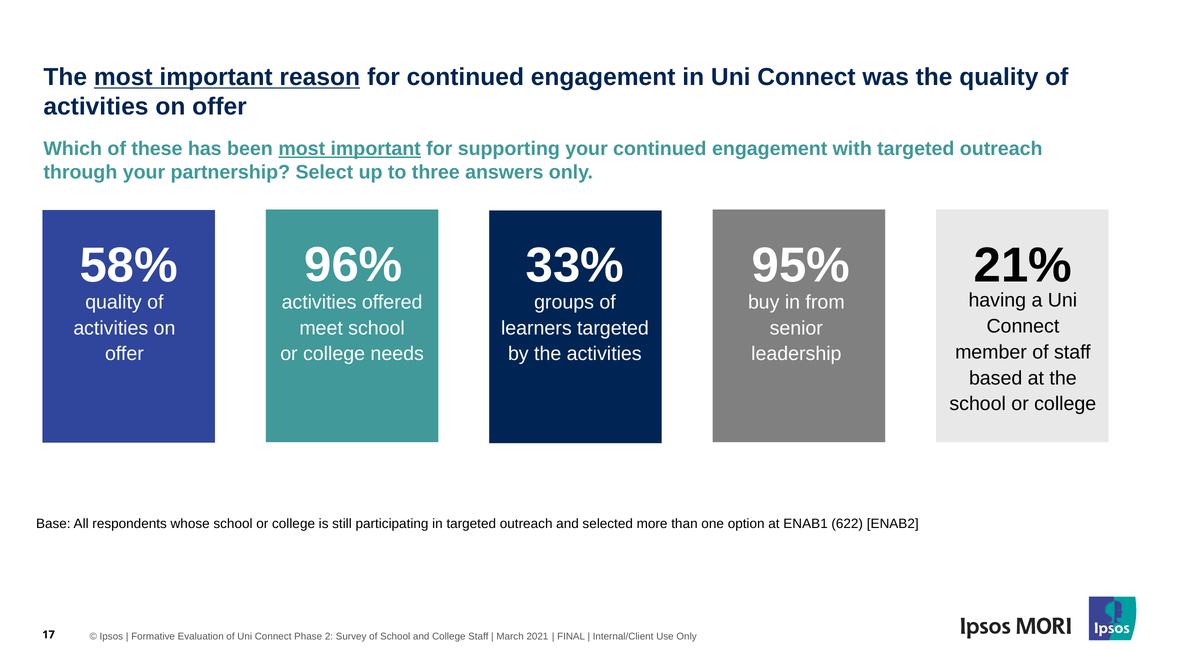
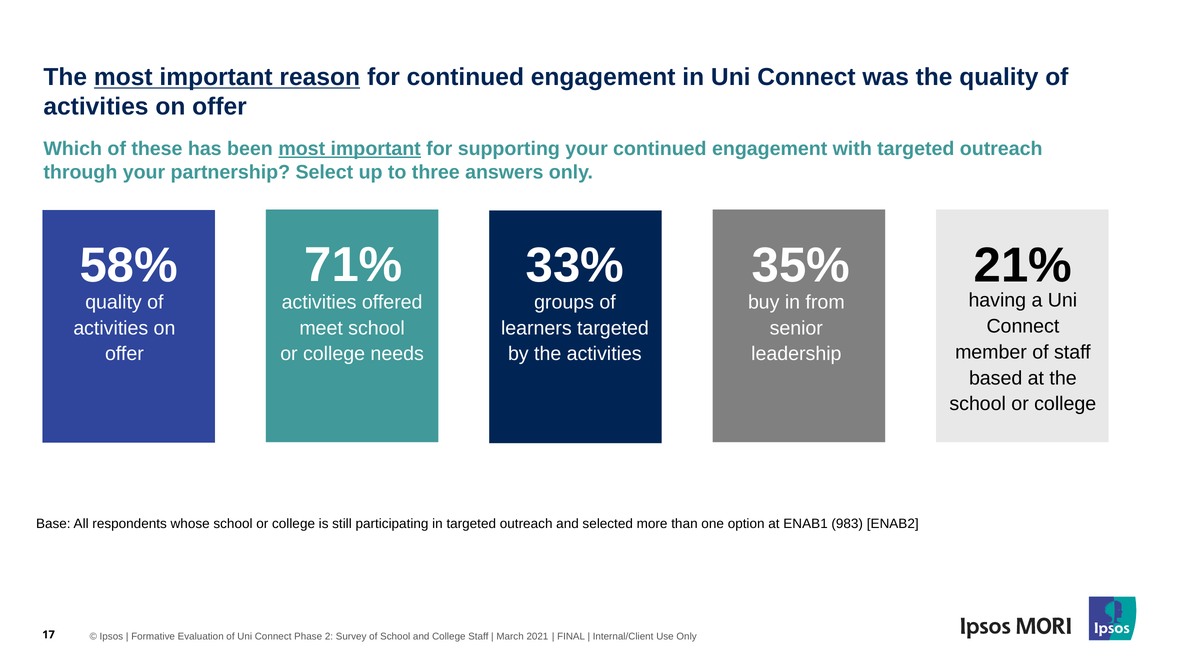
96%: 96% -> 71%
95%: 95% -> 35%
622: 622 -> 983
